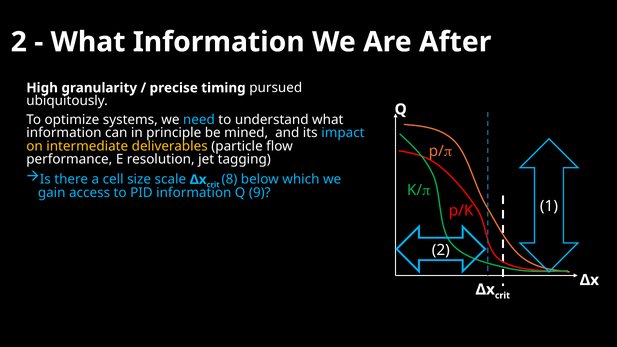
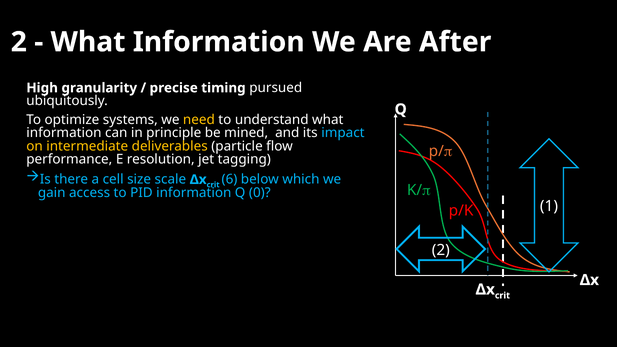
need colour: light blue -> yellow
8: 8 -> 6
9: 9 -> 0
